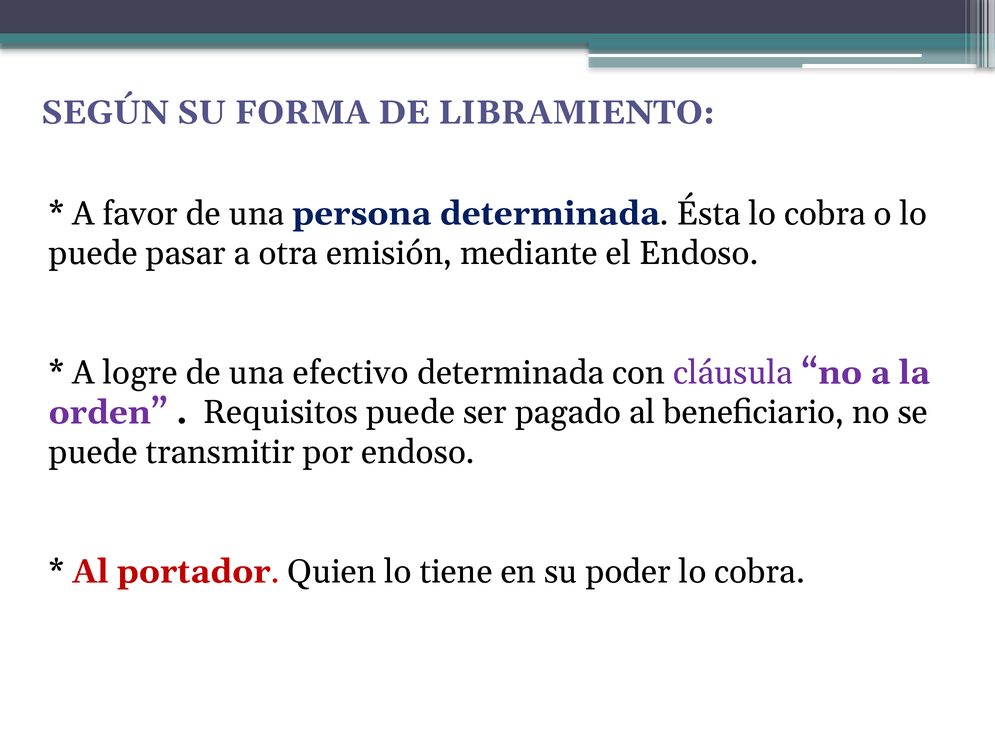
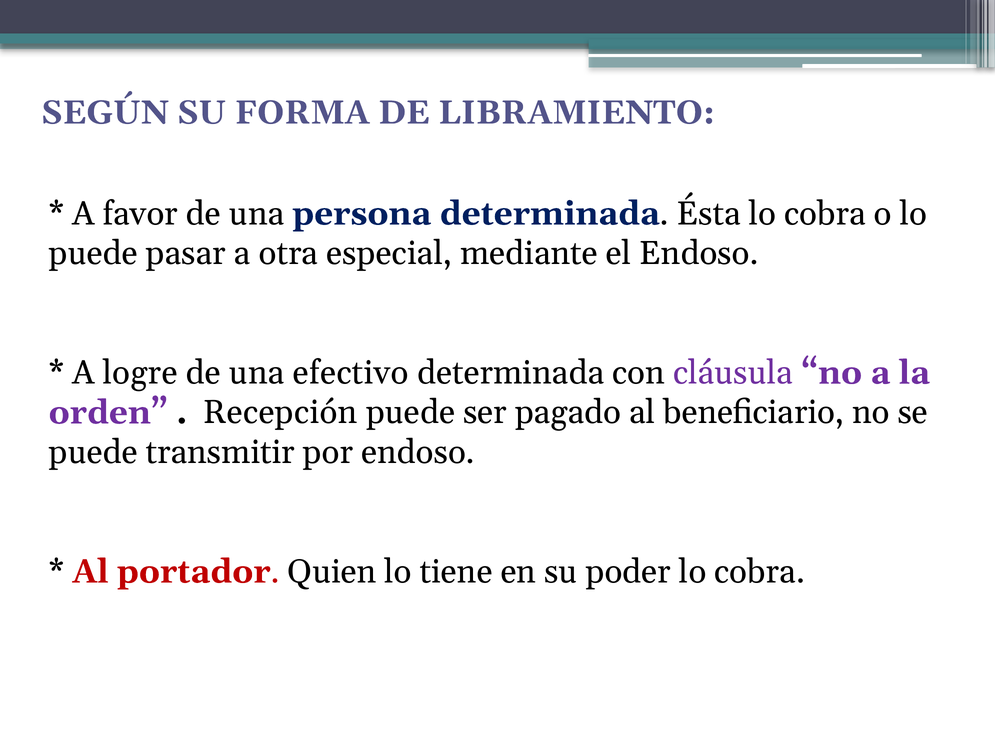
emisión: emisión -> especial
Requisitos: Requisitos -> Recepción
